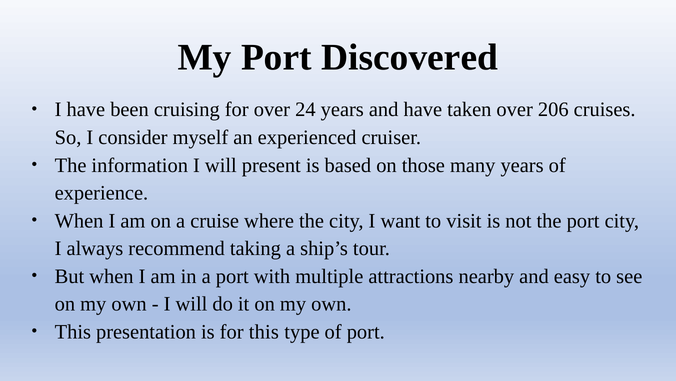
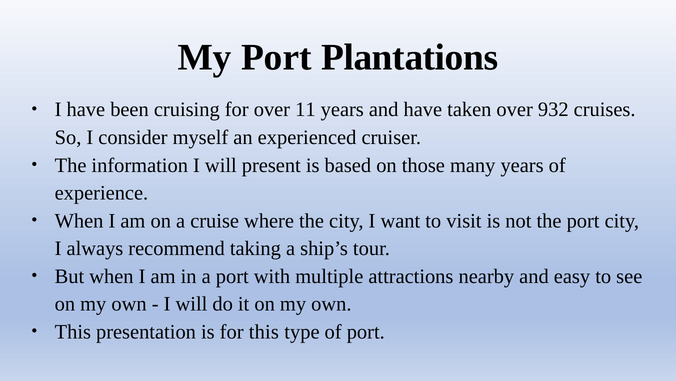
Discovered: Discovered -> Plantations
24: 24 -> 11
206: 206 -> 932
